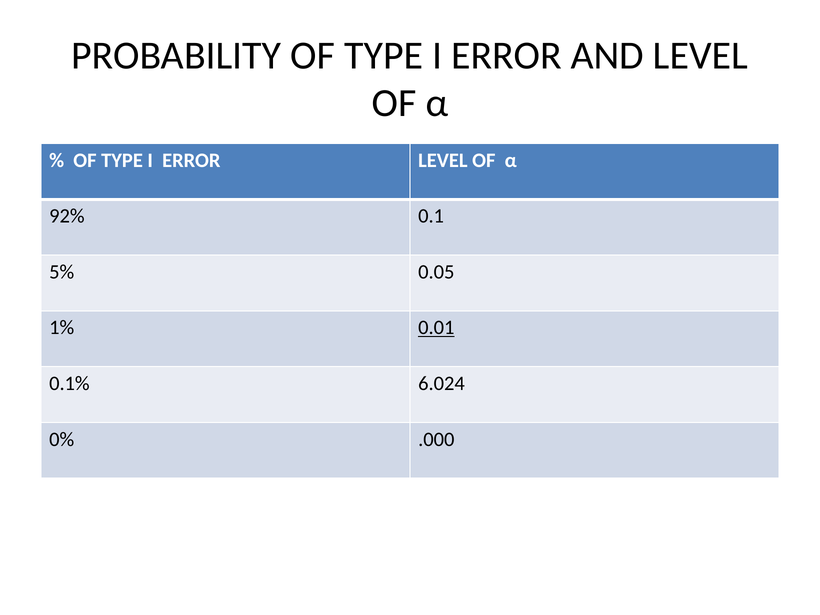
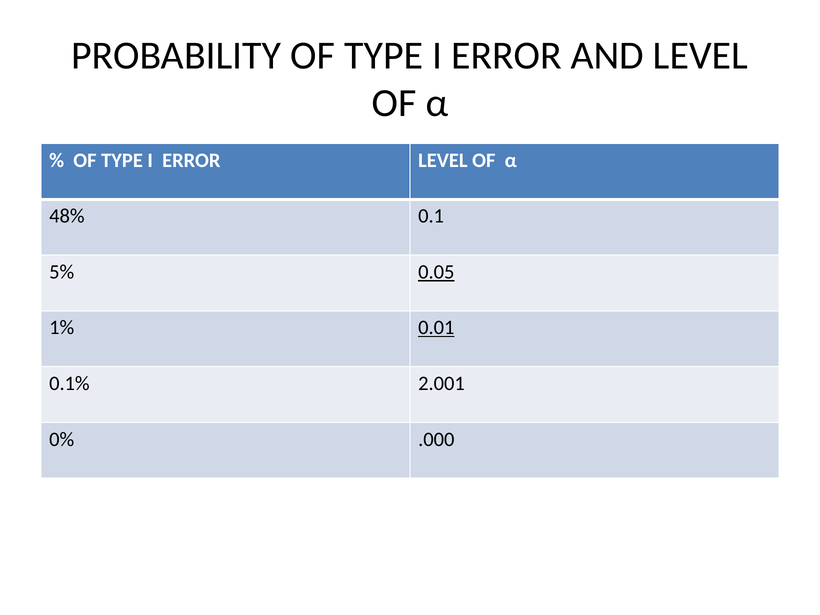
92%: 92% -> 48%
0.05 underline: none -> present
6.024: 6.024 -> 2.001
